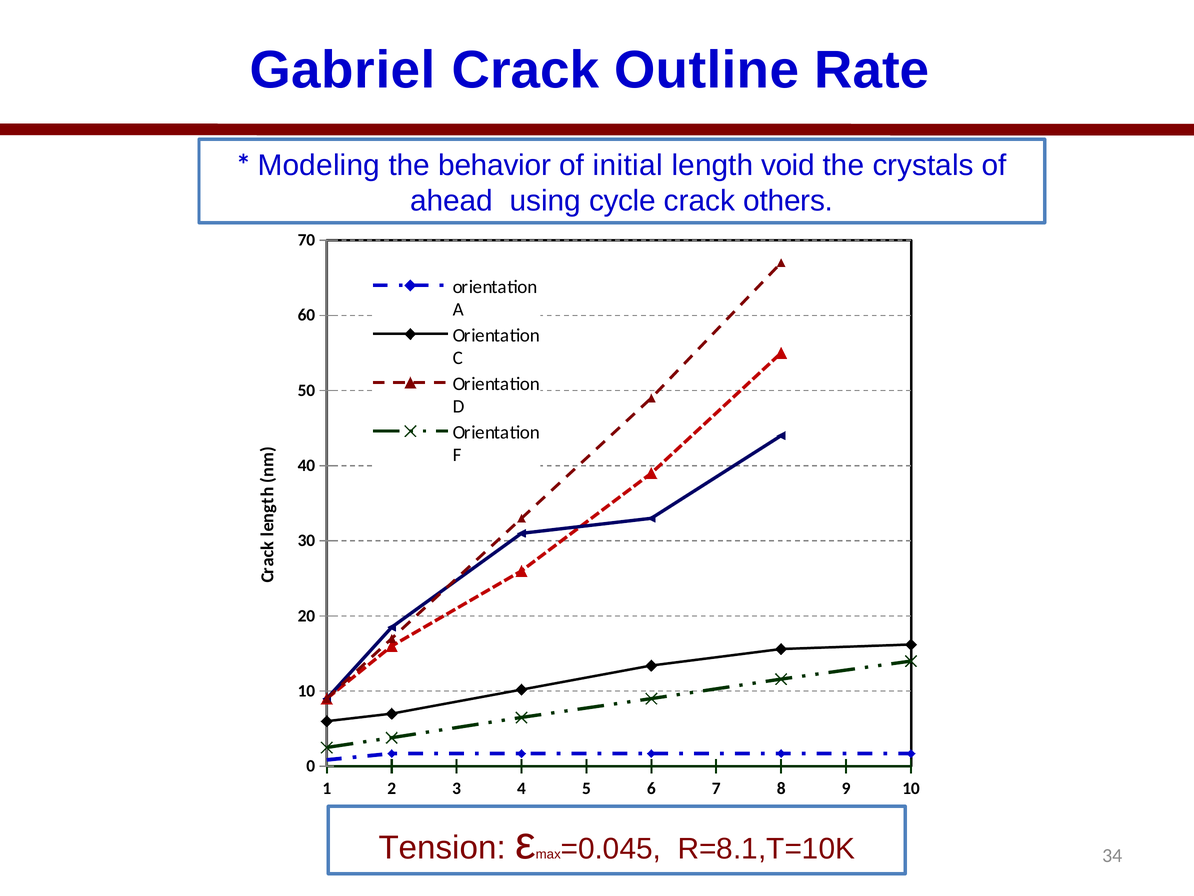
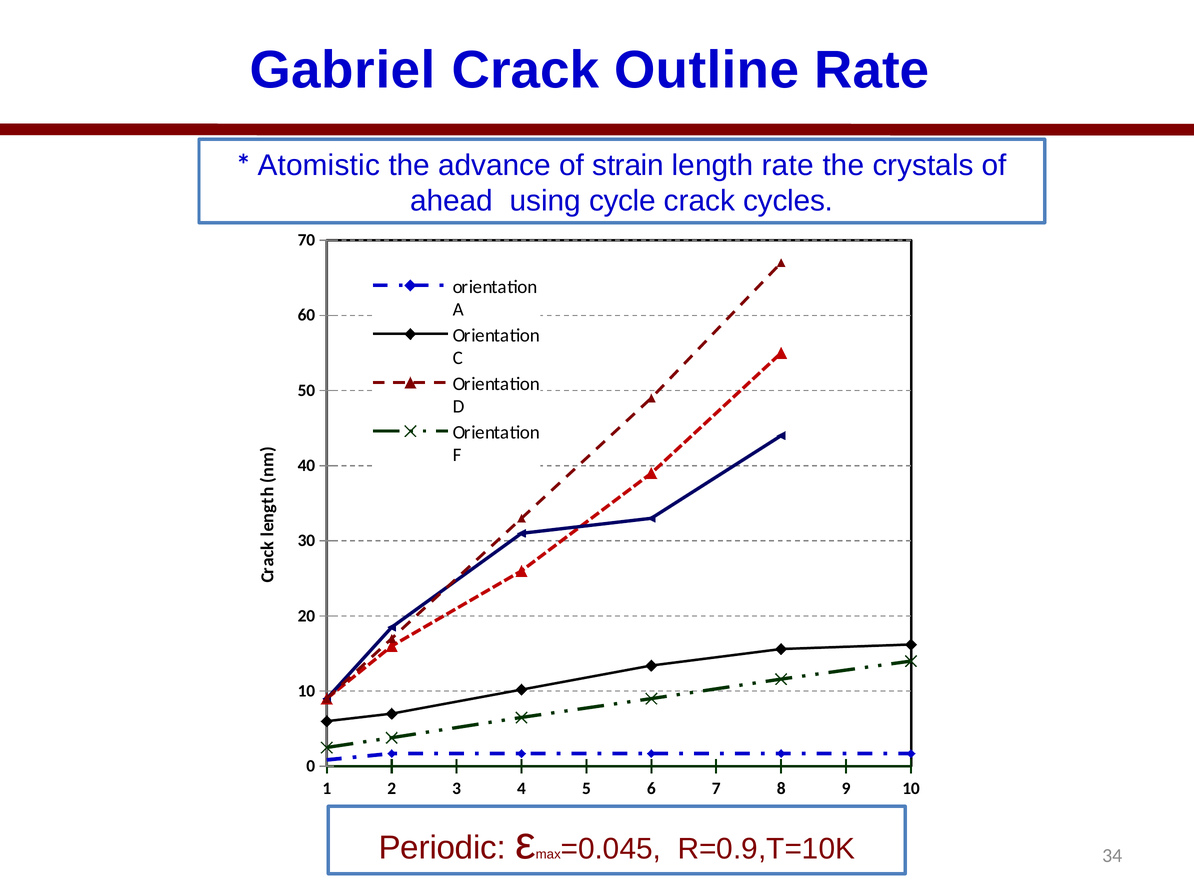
Modeling: Modeling -> Atomistic
behavior: behavior -> advance
initial: initial -> strain
length void: void -> rate
others: others -> cycles
Tension: Tension -> Periodic
R=8.1,T=10K: R=8.1,T=10K -> R=0.9,T=10K
